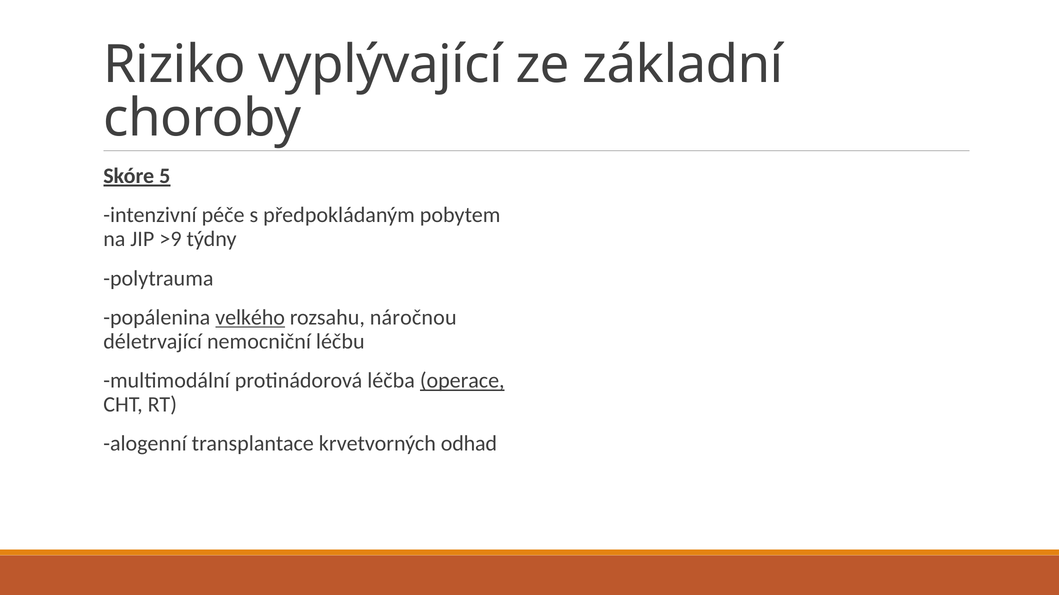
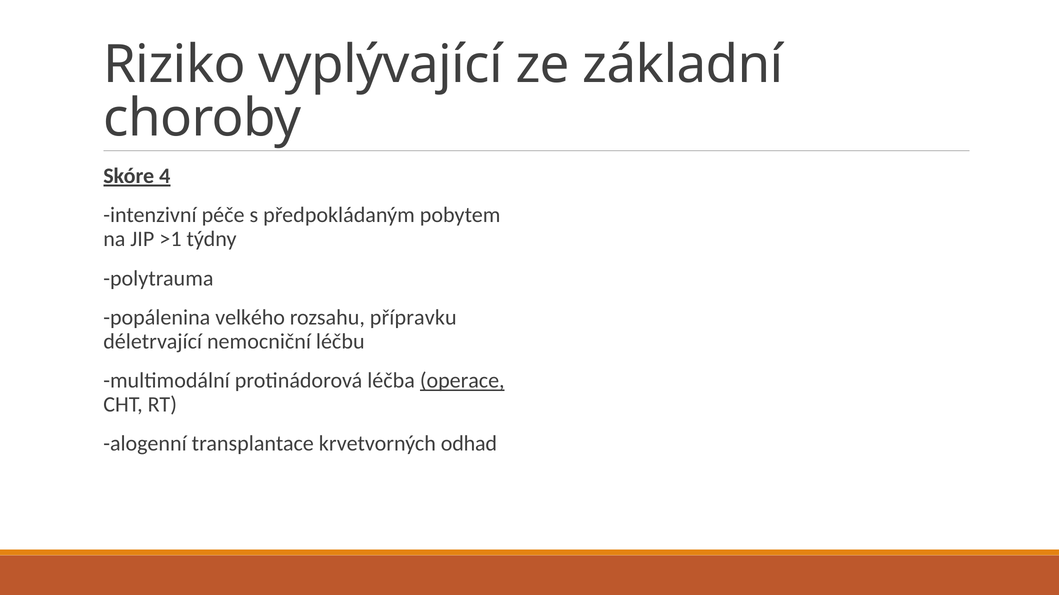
5: 5 -> 4
>9: >9 -> >1
velkého underline: present -> none
náročnou: náročnou -> přípravku
